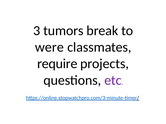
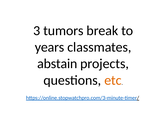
were: were -> years
require: require -> abstain
etc colour: purple -> orange
